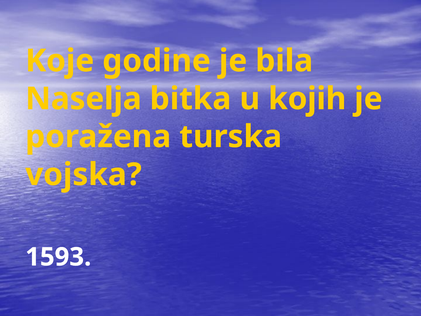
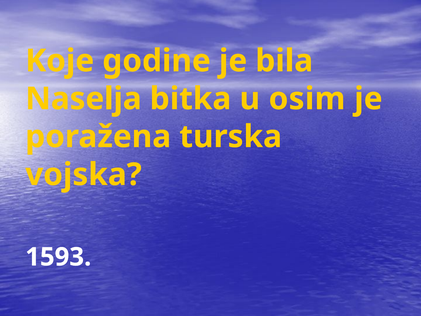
kojih: kojih -> osim
